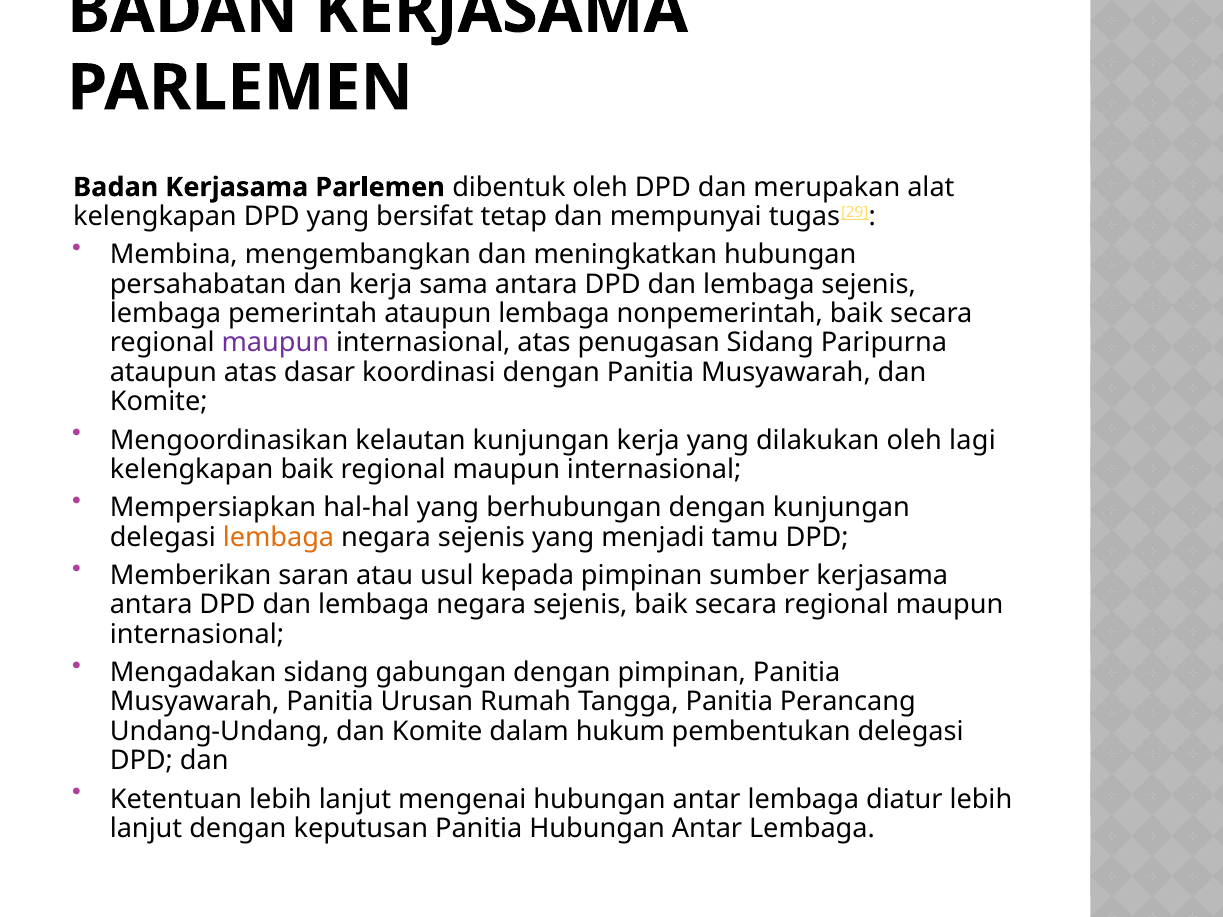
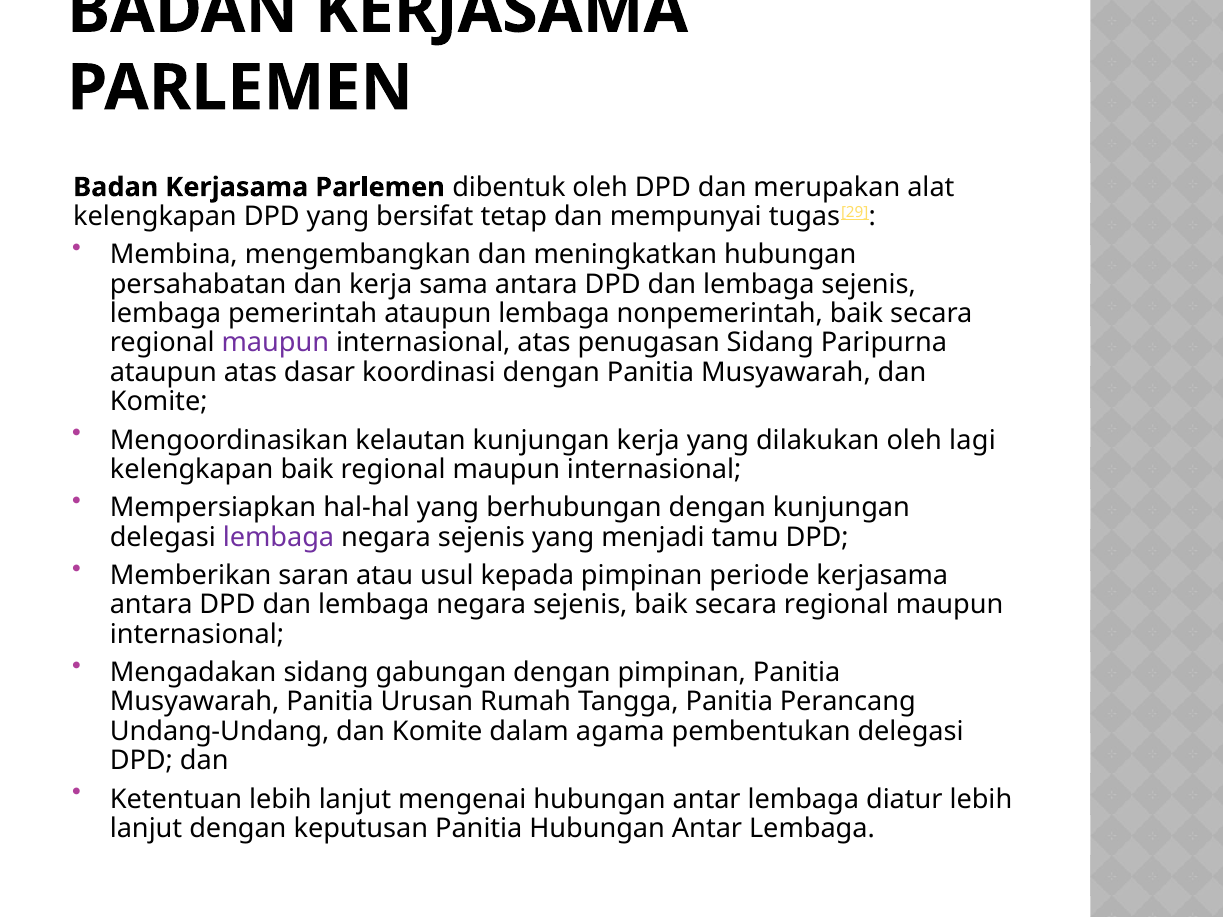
lembaga at (279, 537) colour: orange -> purple
sumber: sumber -> periode
hukum: hukum -> agama
